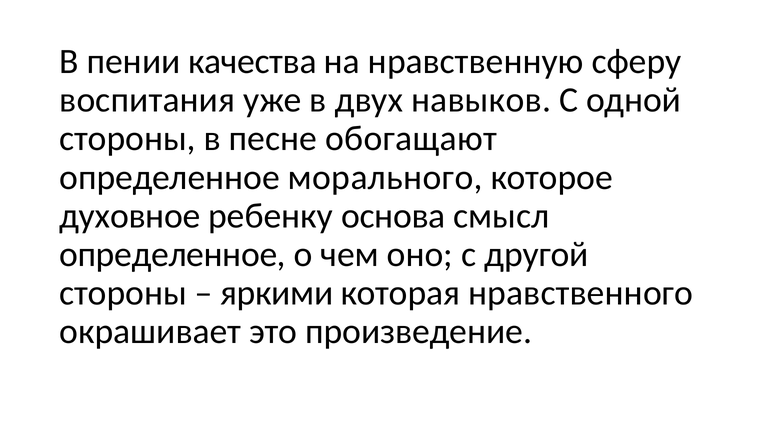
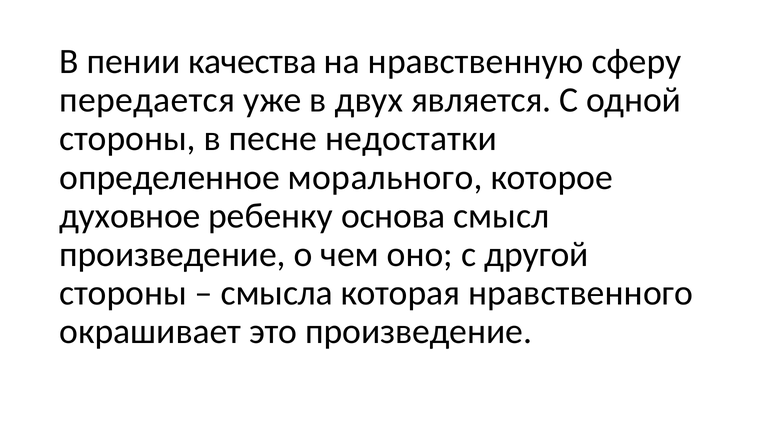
воспитания: воспитания -> передается
навыков: навыков -> является
обогащают: обогащают -> недостатки
определенное at (173, 254): определенное -> произведение
яркими: яркими -> смысла
